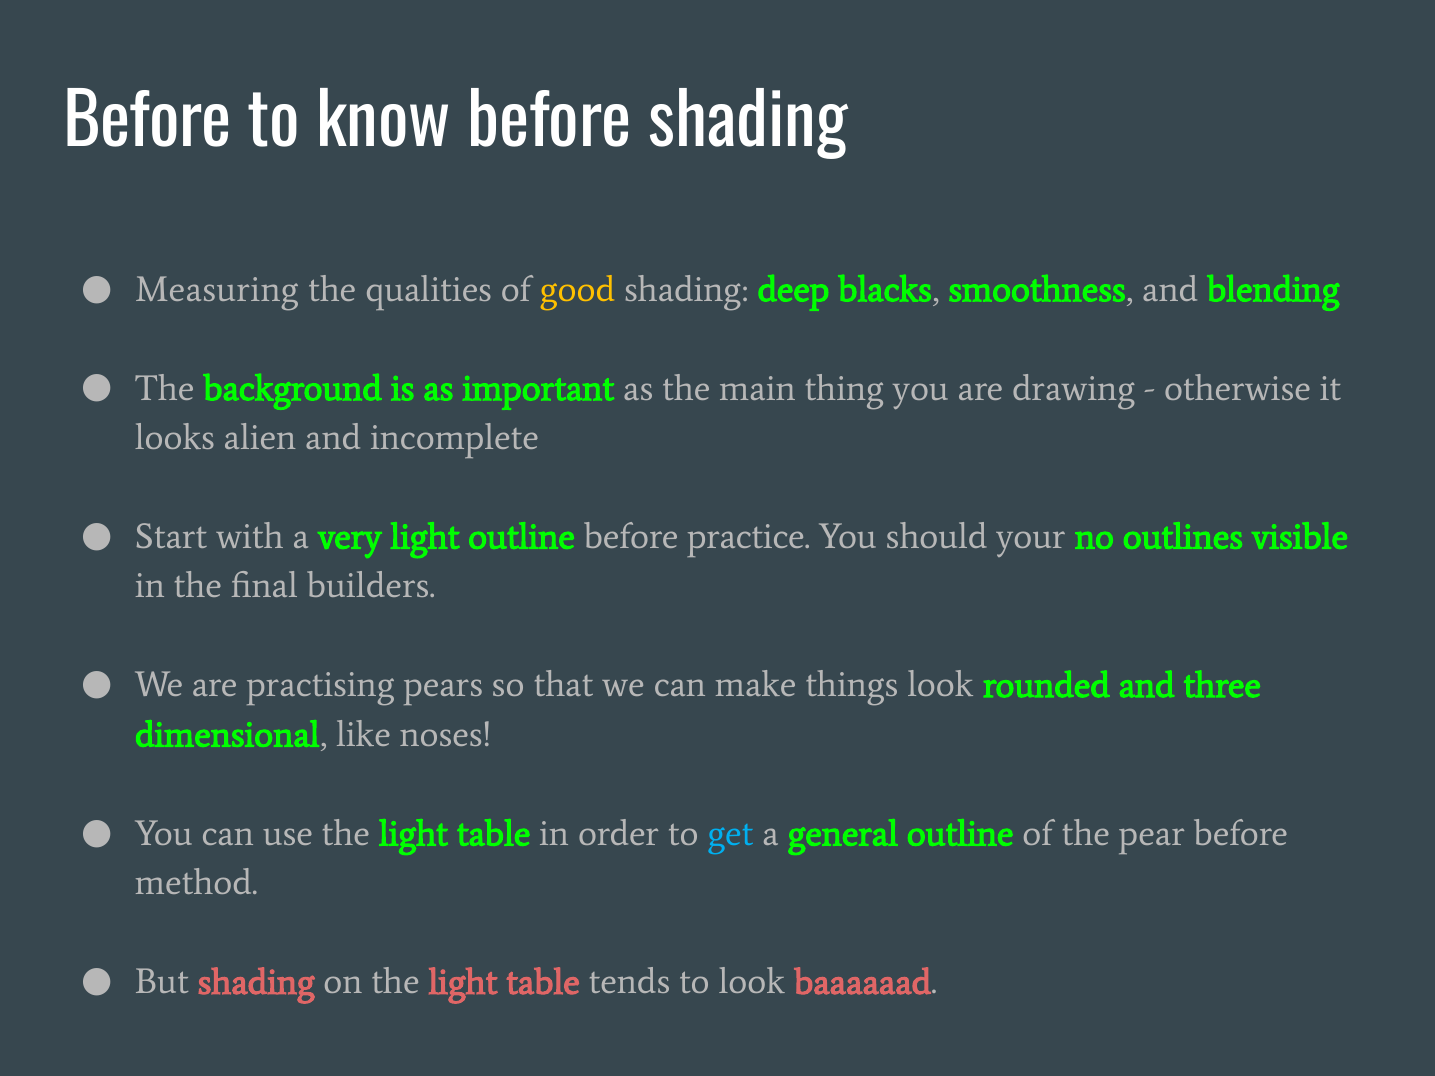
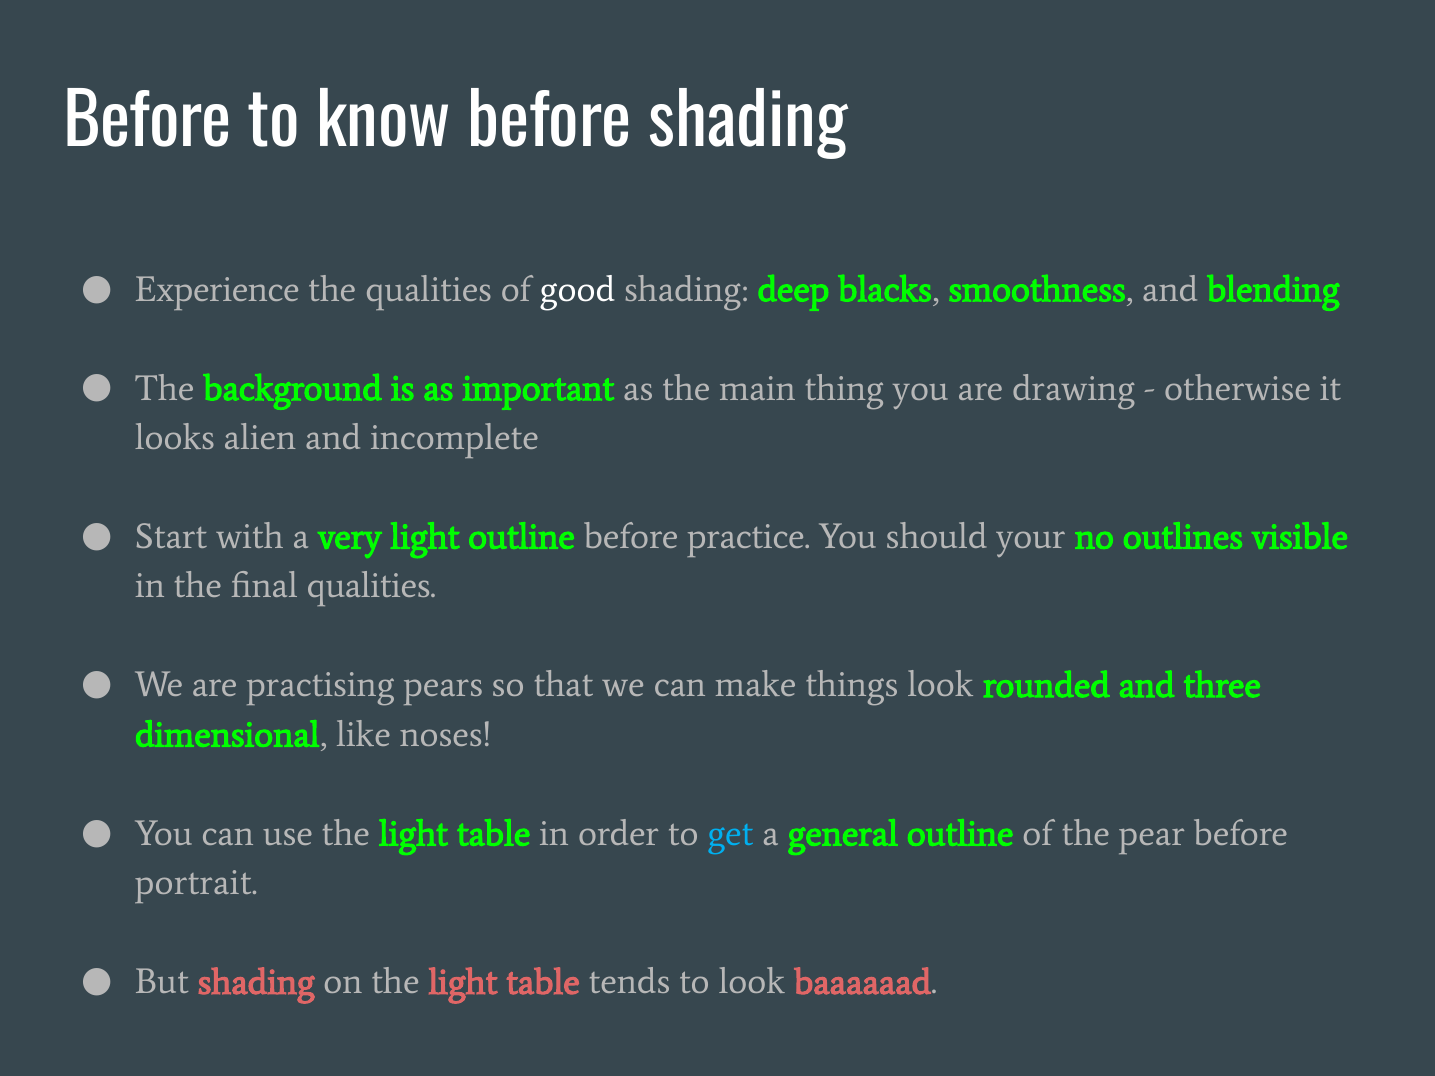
Measuring: Measuring -> Experience
good colour: yellow -> white
final builders: builders -> qualities
method: method -> portrait
